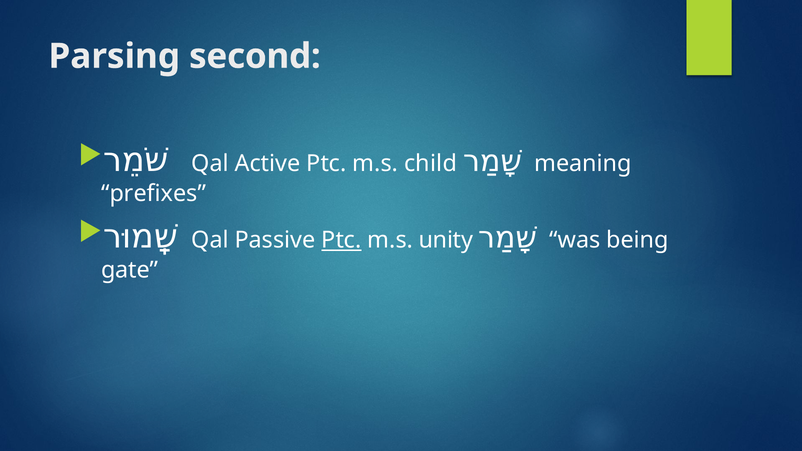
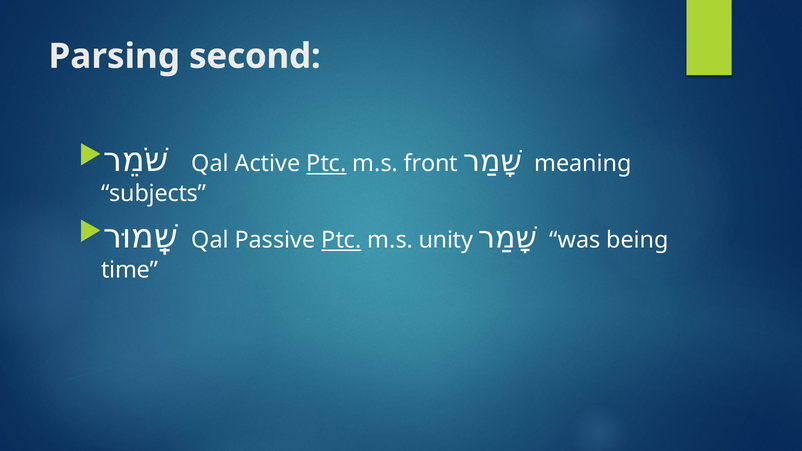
Ptc at (326, 164) underline: none -> present
child: child -> front
prefixes: prefixes -> subjects
gate: gate -> time
